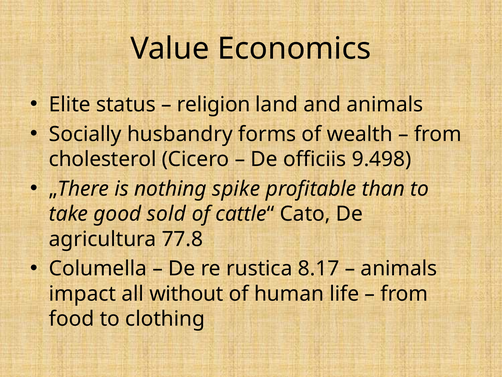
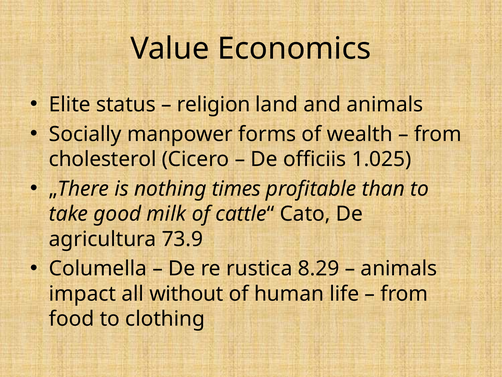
husbandry: husbandry -> manpower
9.498: 9.498 -> 1.025
spike: spike -> times
sold: sold -> milk
77.8: 77.8 -> 73.9
8.17: 8.17 -> 8.29
